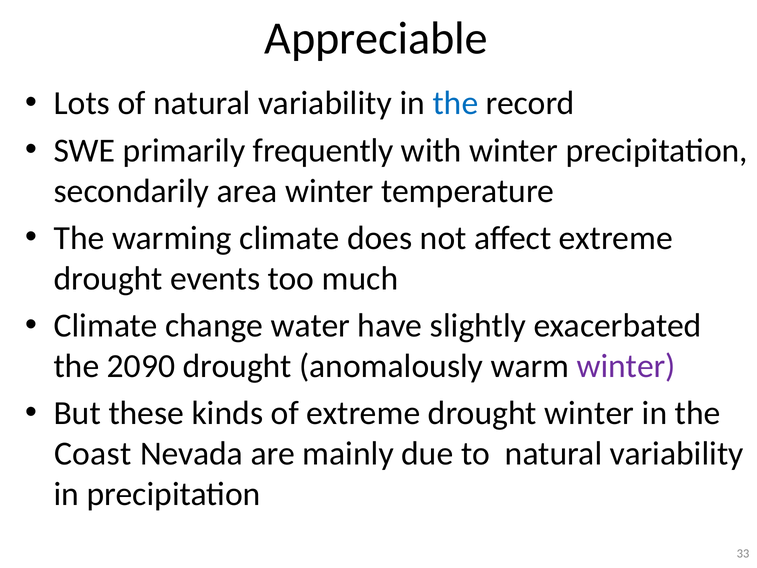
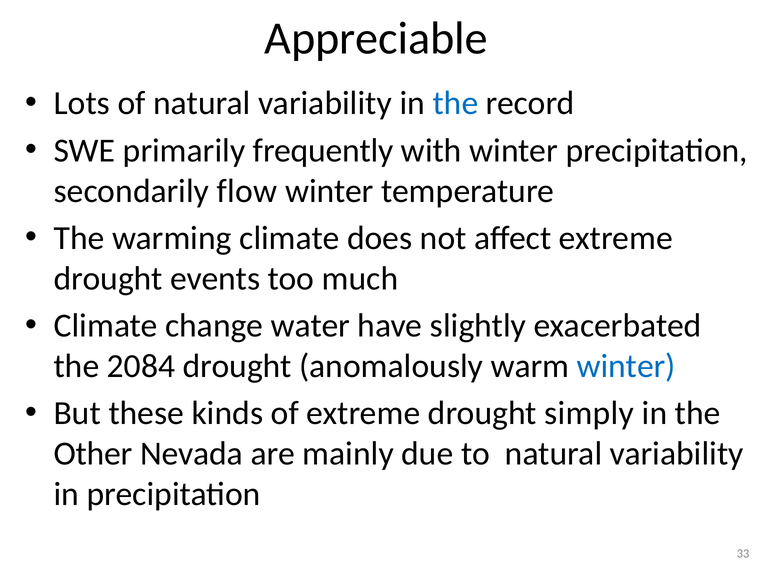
area: area -> flow
2090: 2090 -> 2084
winter at (626, 366) colour: purple -> blue
drought winter: winter -> simply
Coast: Coast -> Other
